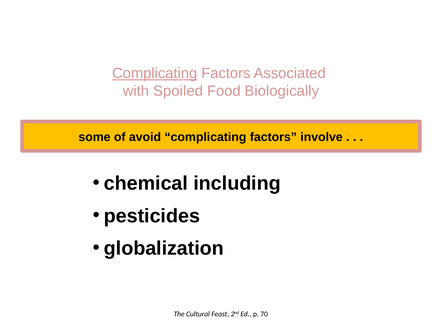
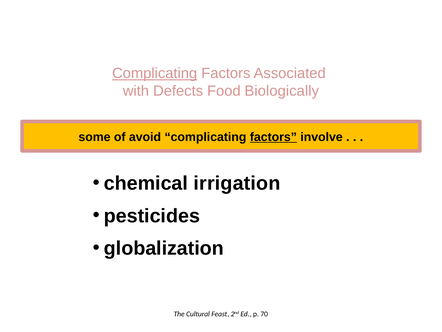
Spoiled: Spoiled -> Defects
factors at (273, 137) underline: none -> present
including: including -> irrigation
